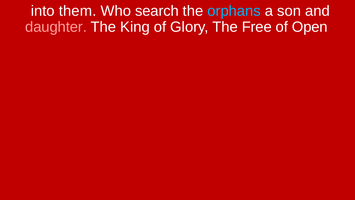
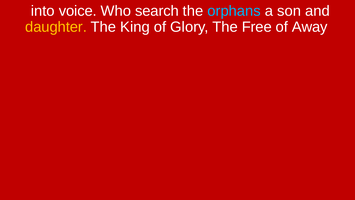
them: them -> voice
daughter colour: pink -> yellow
Open: Open -> Away
